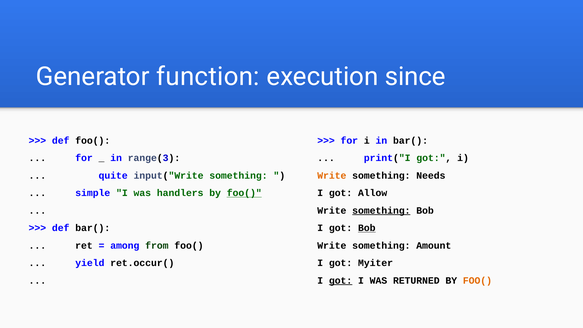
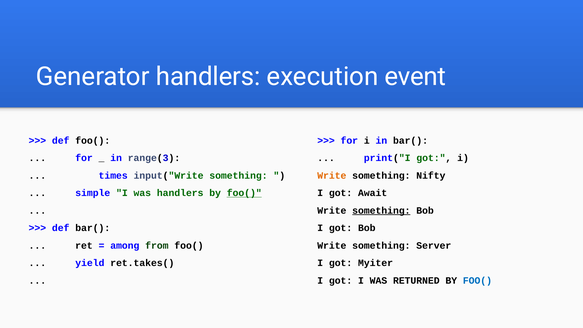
Generator function: function -> handlers
since: since -> event
quite: quite -> times
Needs: Needs -> Nifty
Allow: Allow -> Await
Bob at (367, 228) underline: present -> none
Amount: Amount -> Server
ret.occur(: ret.occur( -> ret.takes(
got at (341, 280) underline: present -> none
FOO( at (477, 280) colour: orange -> blue
